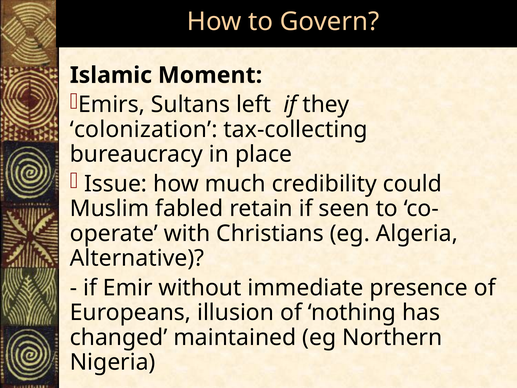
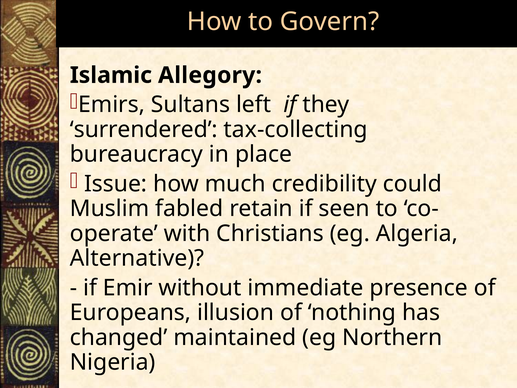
Moment: Moment -> Allegory
colonization: colonization -> surrendered
